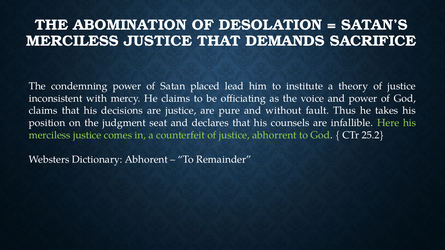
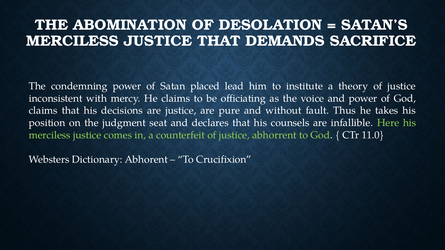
25.2: 25.2 -> 11.0
Remainder: Remainder -> Crucifixion
